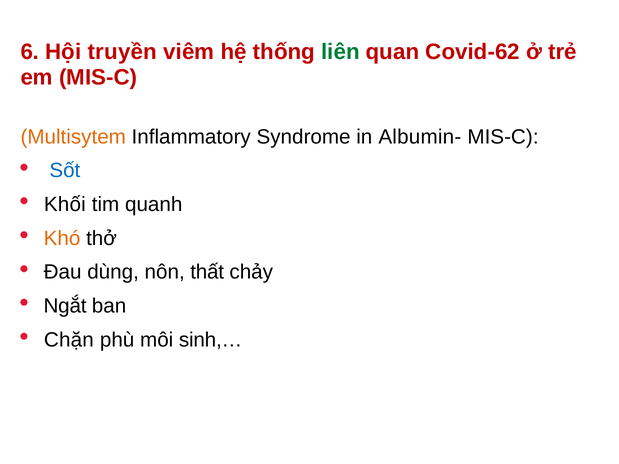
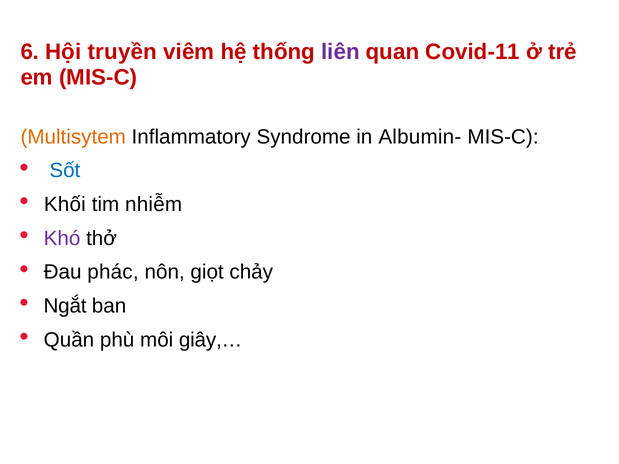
liên colour: green -> purple
Covid-62: Covid-62 -> Covid-11
quanh: quanh -> nhiễm
Khó colour: orange -> purple
dùng: dùng -> phác
thất: thất -> giọt
Chặn: Chặn -> Quần
sinh,…: sinh,… -> giây,…
